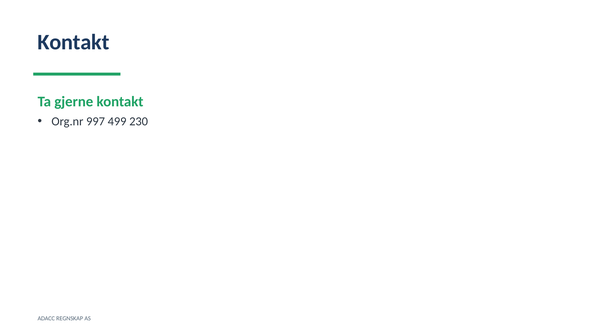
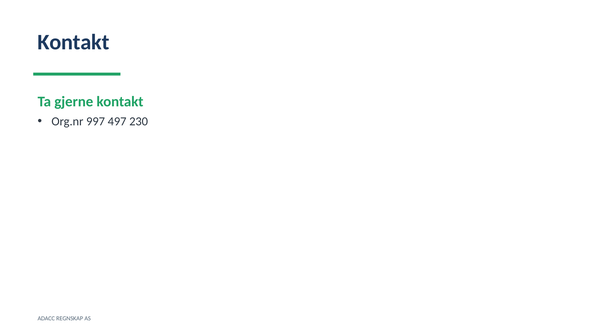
499: 499 -> 497
